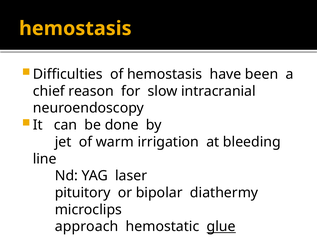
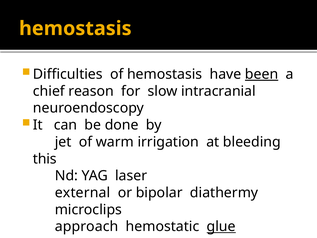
been underline: none -> present
line: line -> this
pituitory: pituitory -> external
